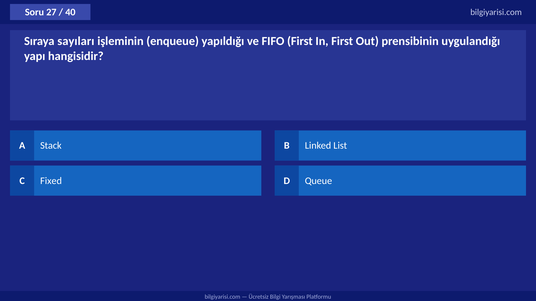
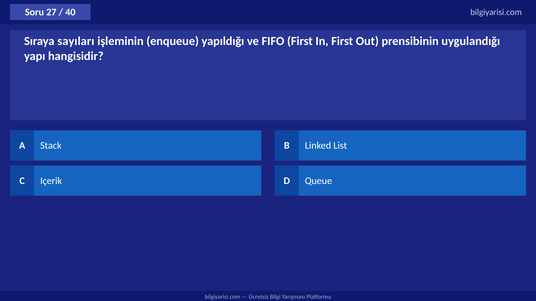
Fixed: Fixed -> Içerik
